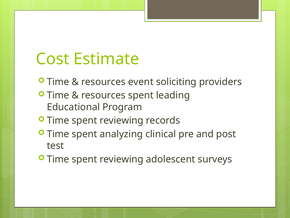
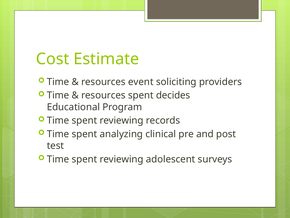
leading: leading -> decides
